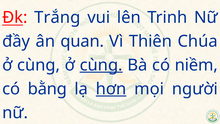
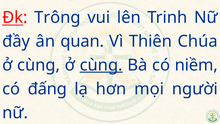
Trắng: Trắng -> Trông
bằng: bằng -> đấng
hơn underline: present -> none
